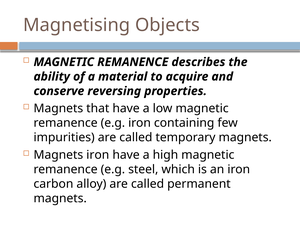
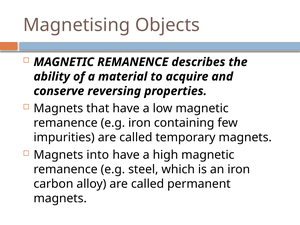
Magnets iron: iron -> into
